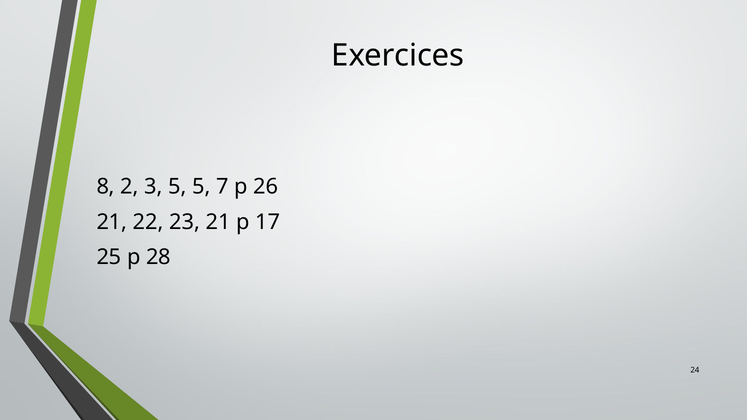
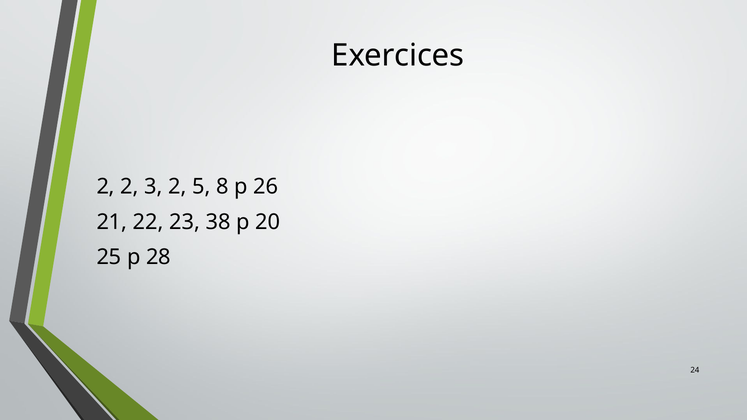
8 at (106, 187): 8 -> 2
3 5: 5 -> 2
7: 7 -> 8
23 21: 21 -> 38
17: 17 -> 20
